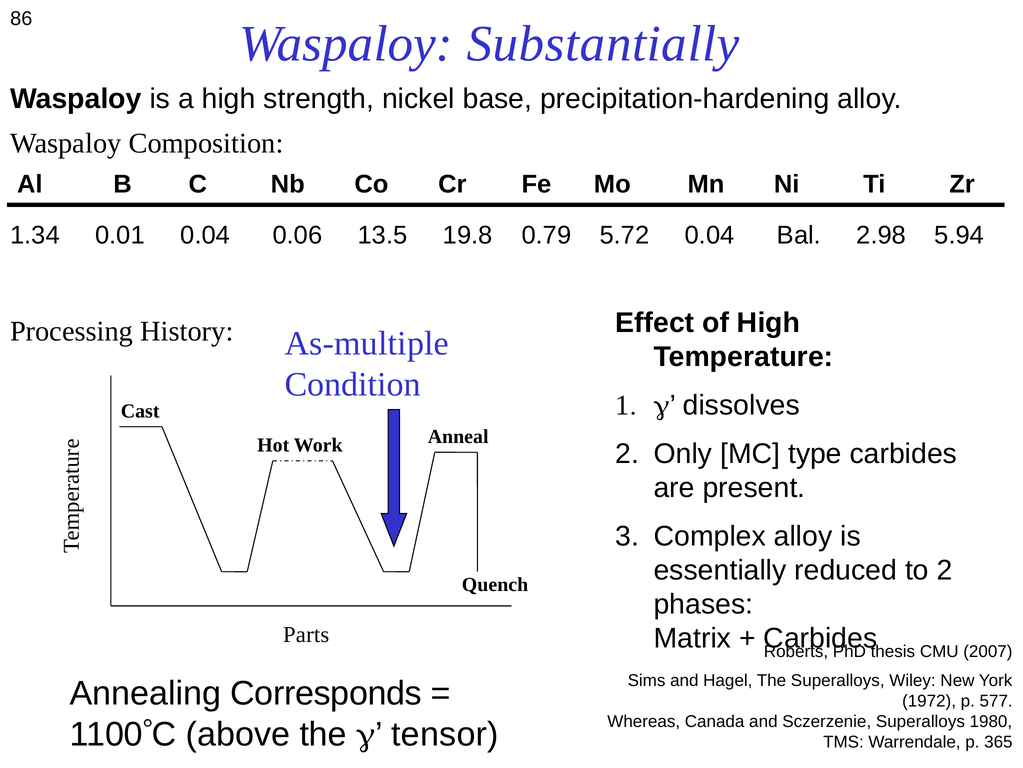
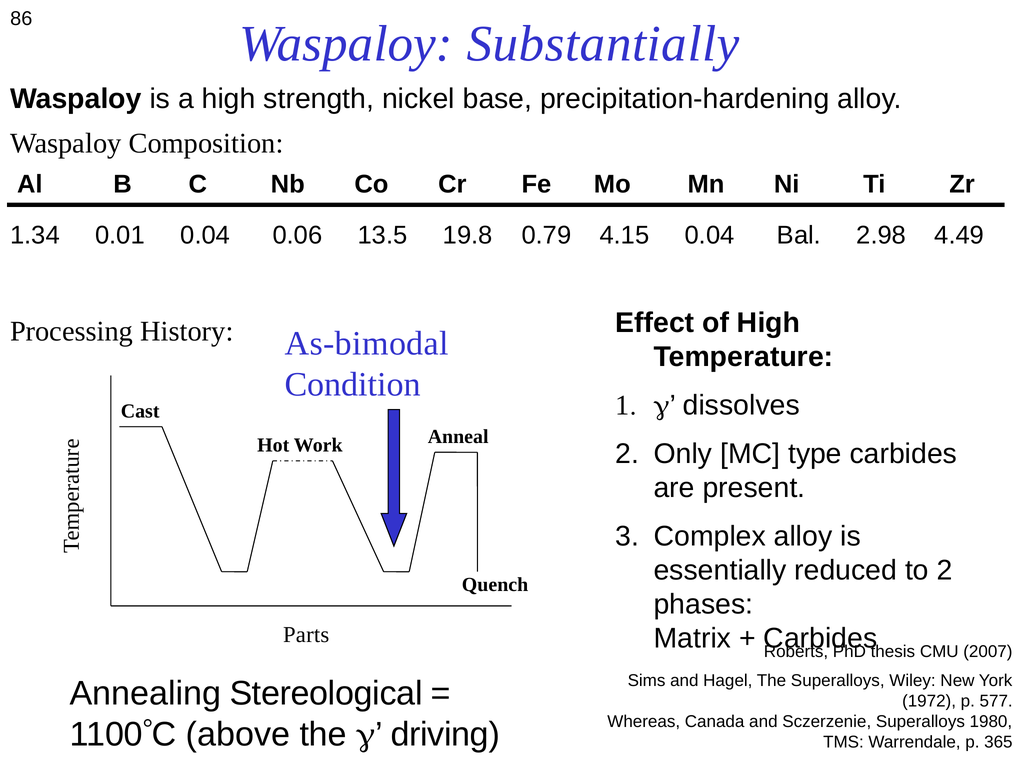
5.72: 5.72 -> 4.15
5.94: 5.94 -> 4.49
As-multiple: As-multiple -> As-bimodal
Corresponds: Corresponds -> Stereological
tensor: tensor -> driving
